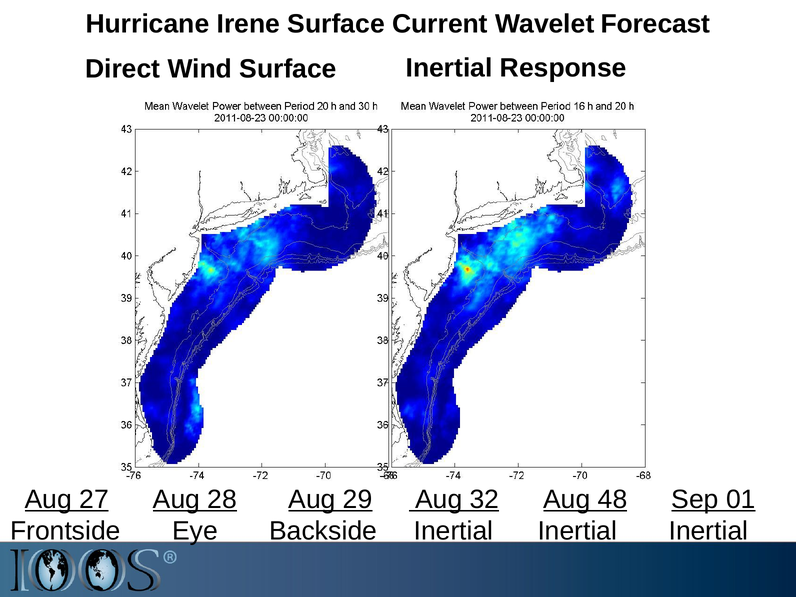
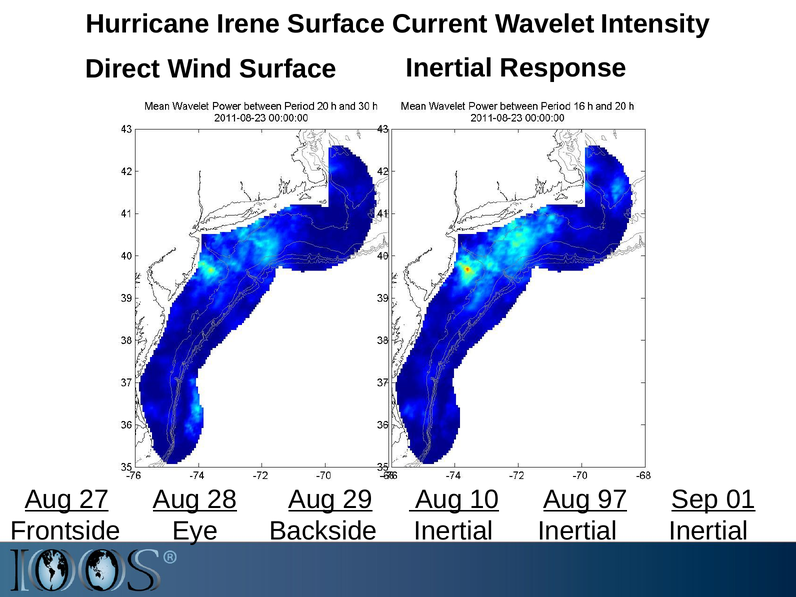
Forecast: Forecast -> Intensity
32: 32 -> 10
48: 48 -> 97
